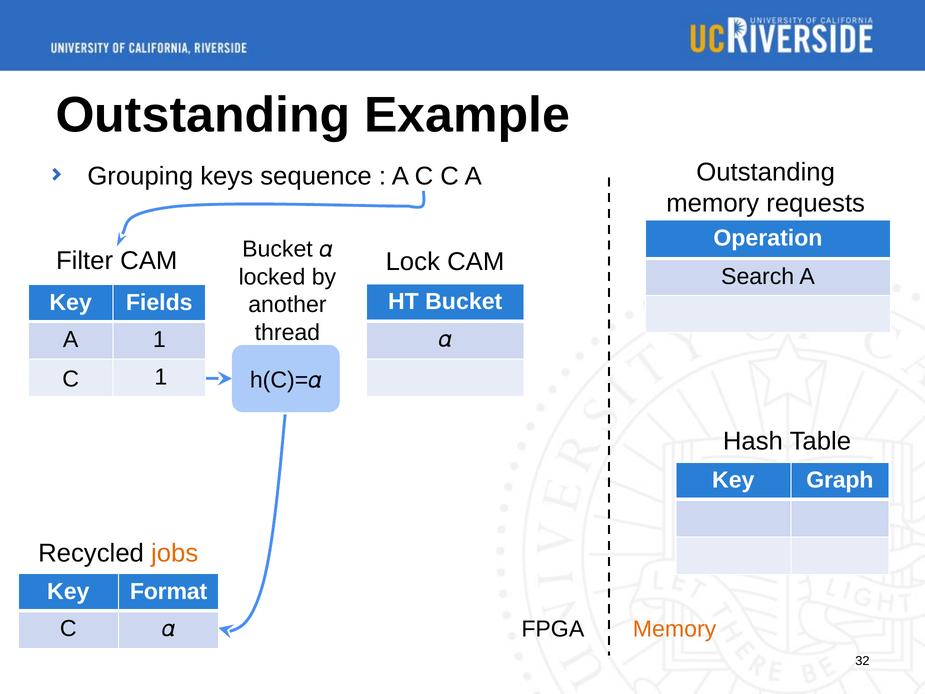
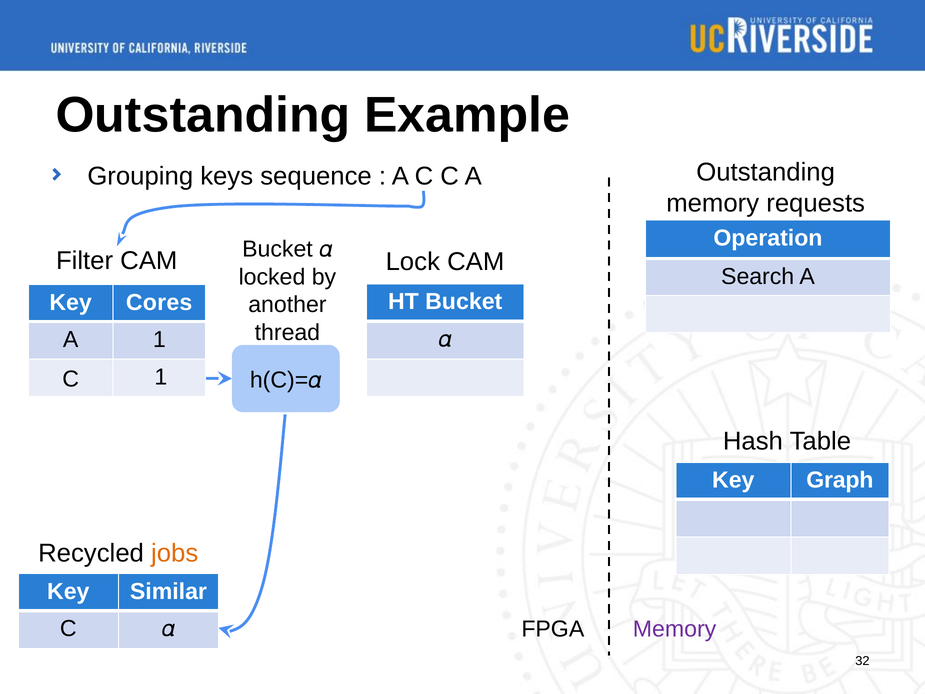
Fields: Fields -> Cores
Format: Format -> Similar
Memory at (675, 629) colour: orange -> purple
